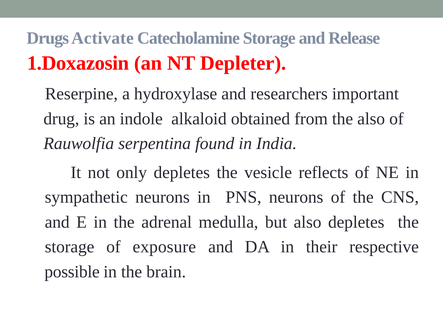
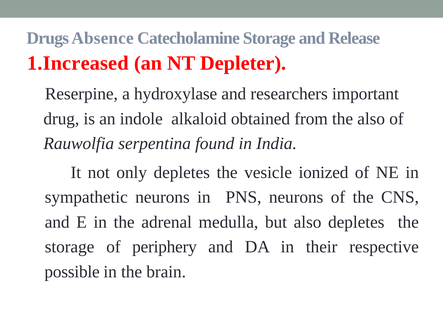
Activate: Activate -> Absence
1.Doxazosin: 1.Doxazosin -> 1.Increased
reflects: reflects -> ionized
exposure: exposure -> periphery
